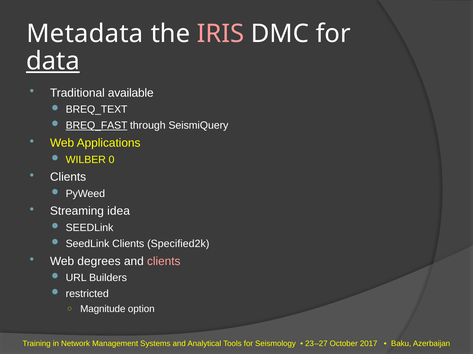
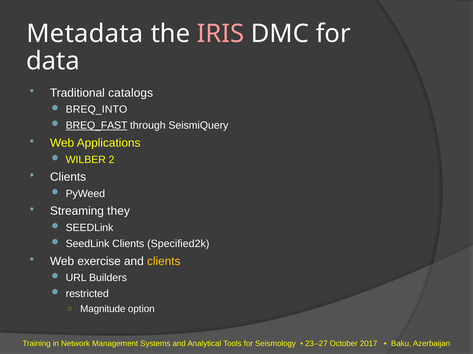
data underline: present -> none
available: available -> catalogs
BREQ_TEXT: BREQ_TEXT -> BREQ_INTO
0: 0 -> 2
idea: idea -> they
degrees: degrees -> exercise
clients at (164, 262) colour: pink -> yellow
